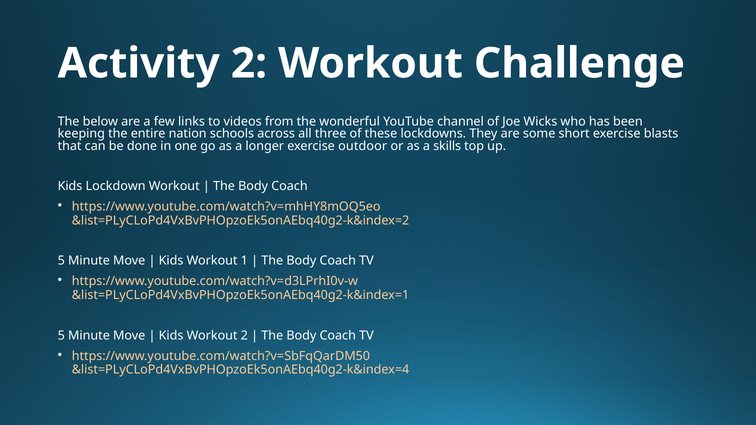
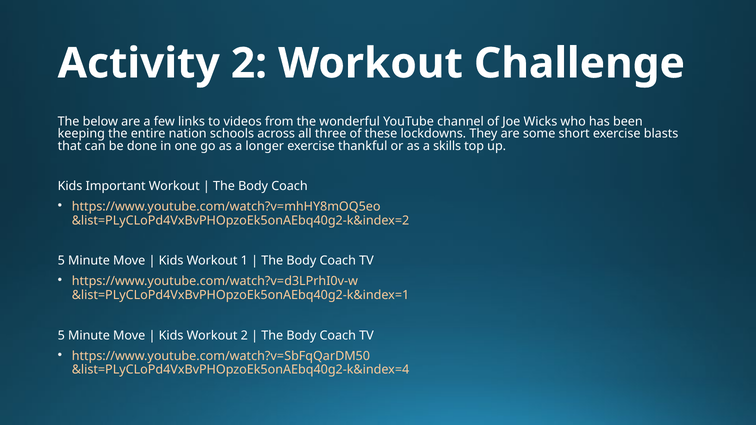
outdoor: outdoor -> thankful
Lockdown: Lockdown -> Important
